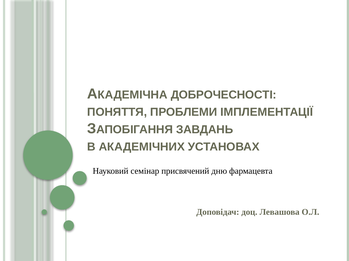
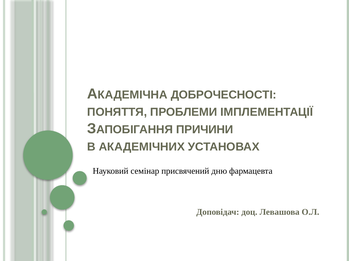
ЗАВДАНЬ: ЗАВДАНЬ -> ПРИЧИНИ
